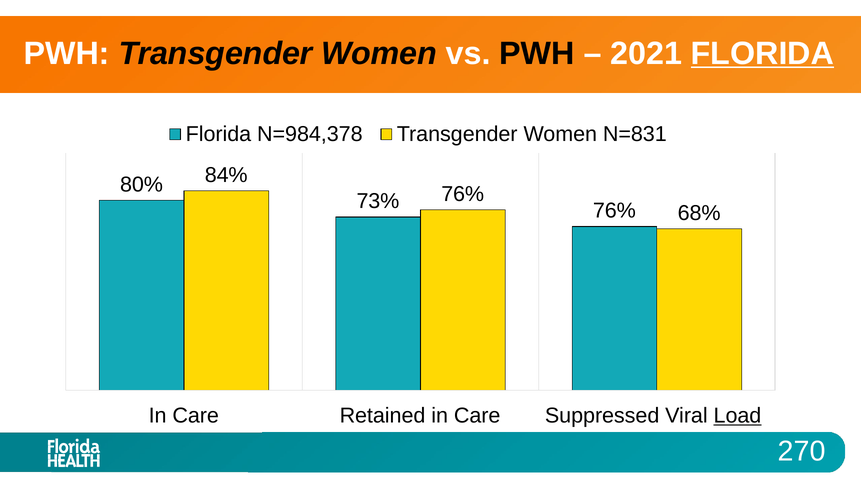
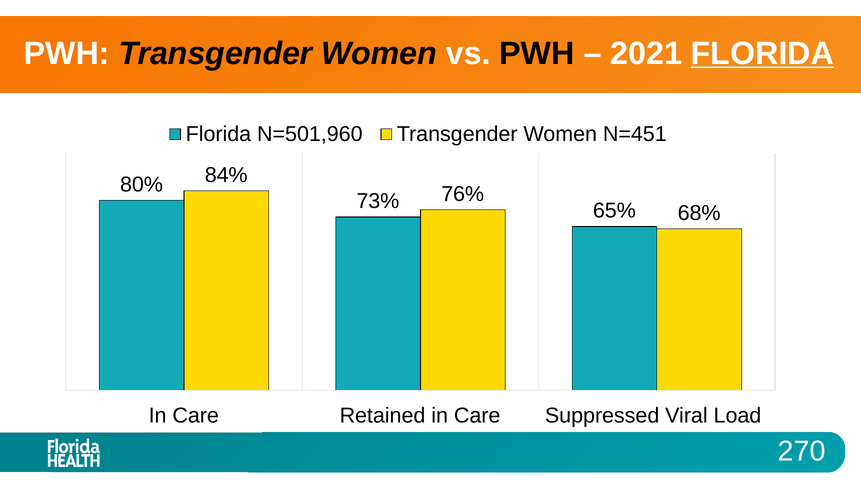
N=984,378: N=984,378 -> N=501,960
N=831: N=831 -> N=451
73% 76%: 76% -> 65%
Load underline: present -> none
